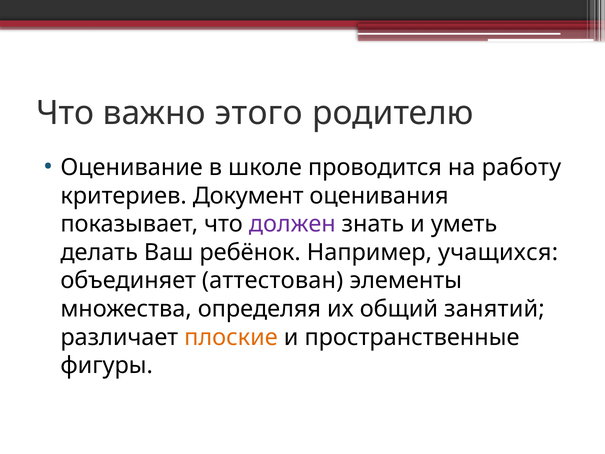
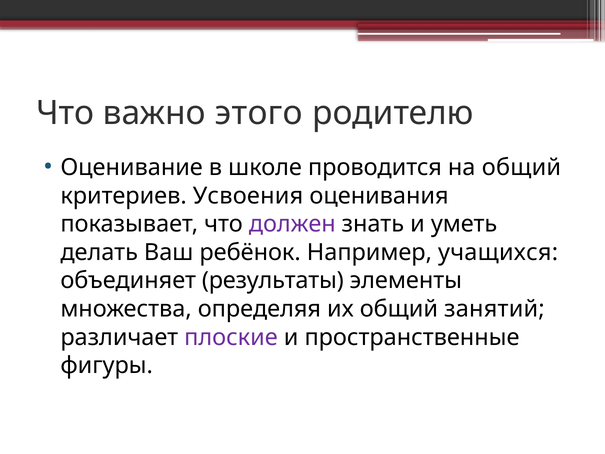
на работу: работу -> общий
Документ: Документ -> Усвоения
аттестован: аттестован -> результаты
плоские colour: orange -> purple
